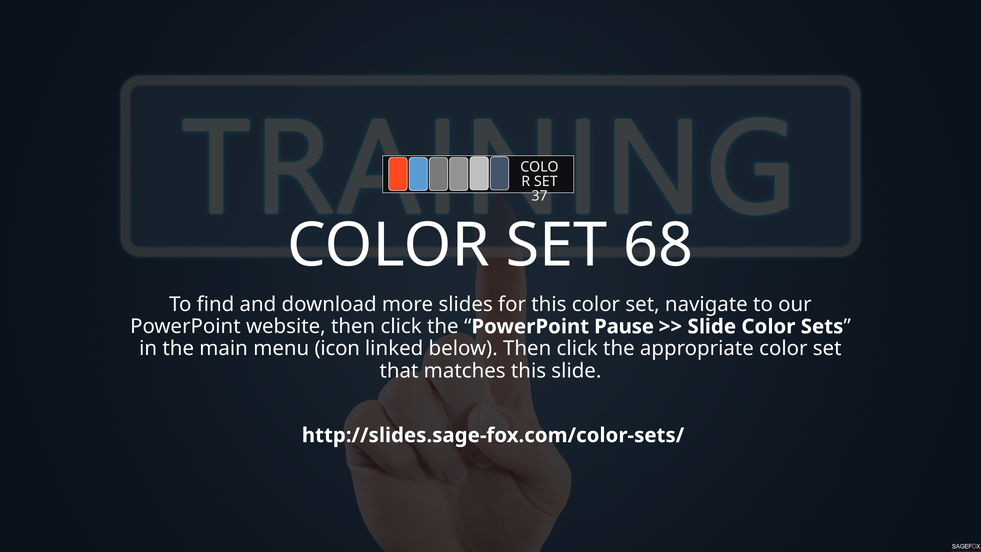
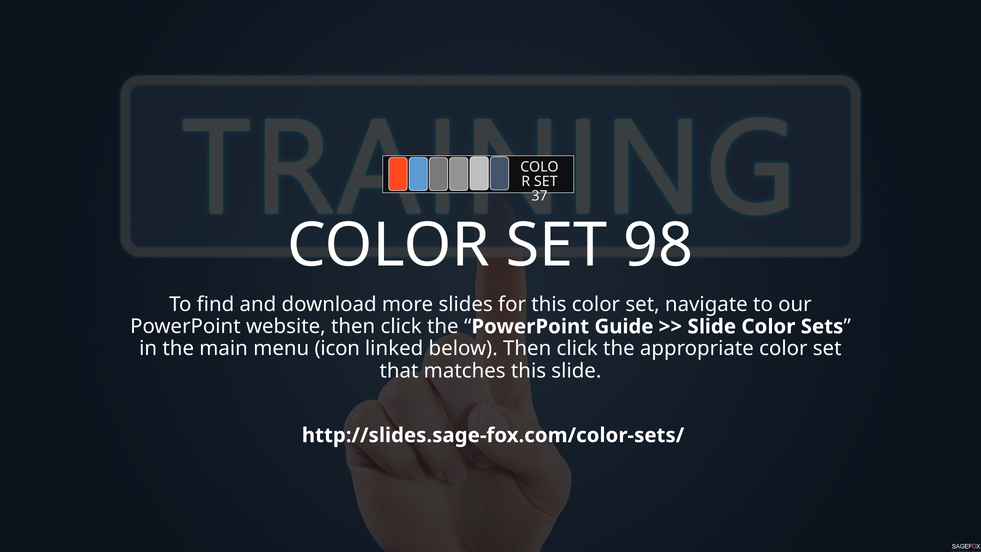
68: 68 -> 98
Pause: Pause -> Guide
